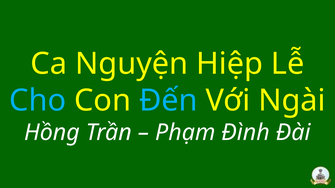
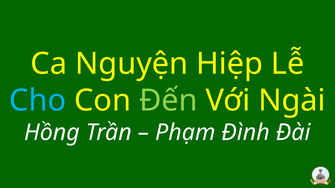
Đến colour: light blue -> light green
